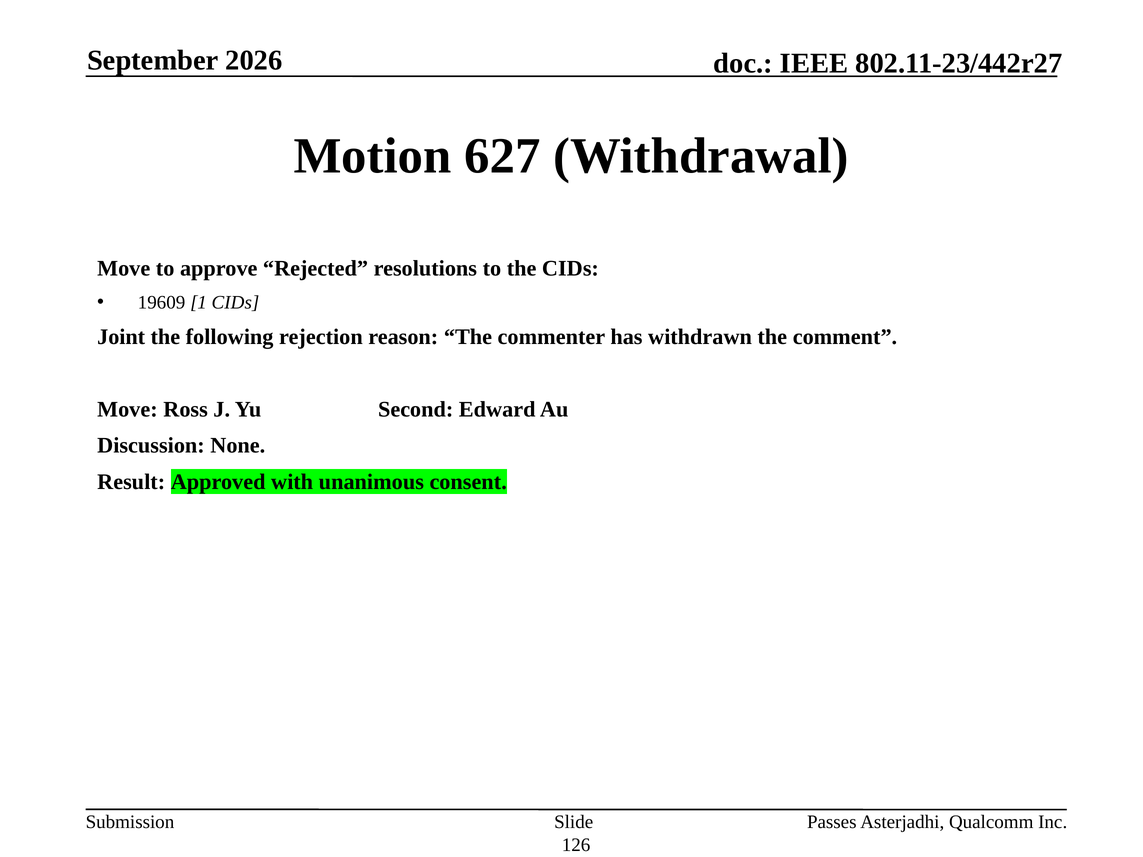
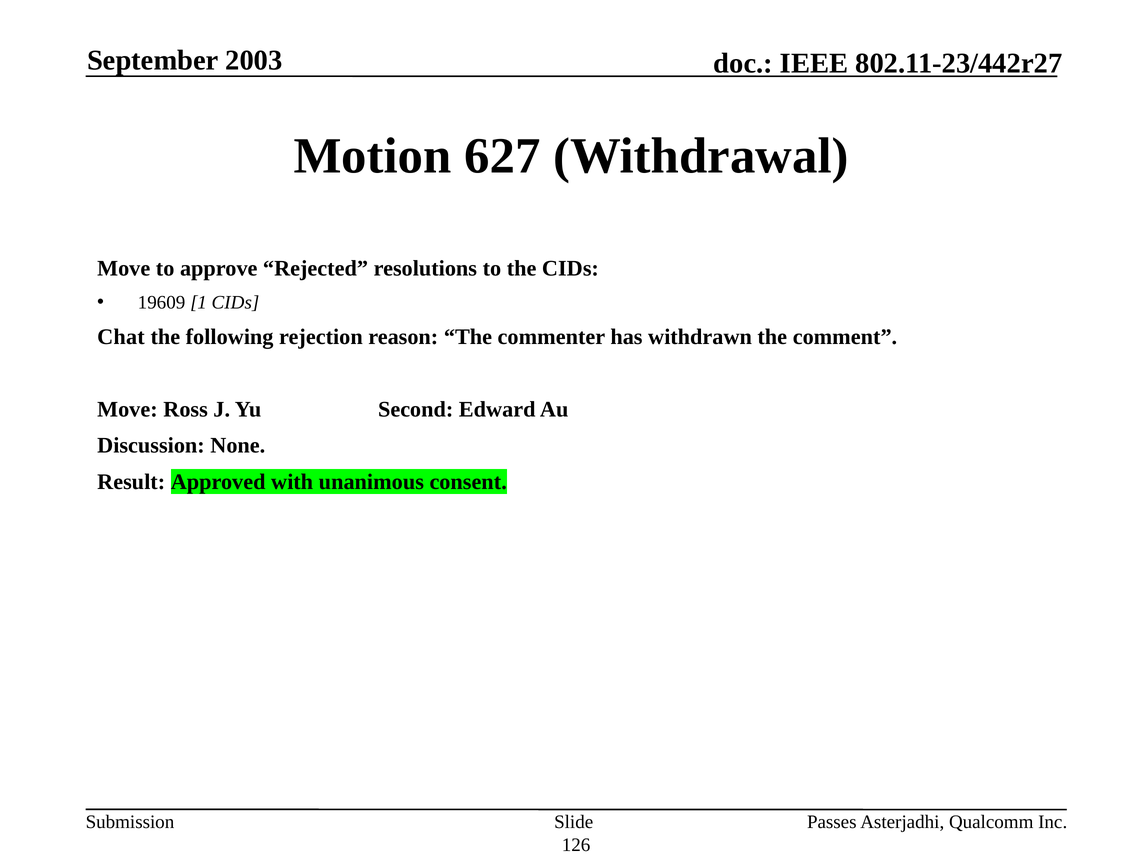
2026: 2026 -> 2003
Joint: Joint -> Chat
